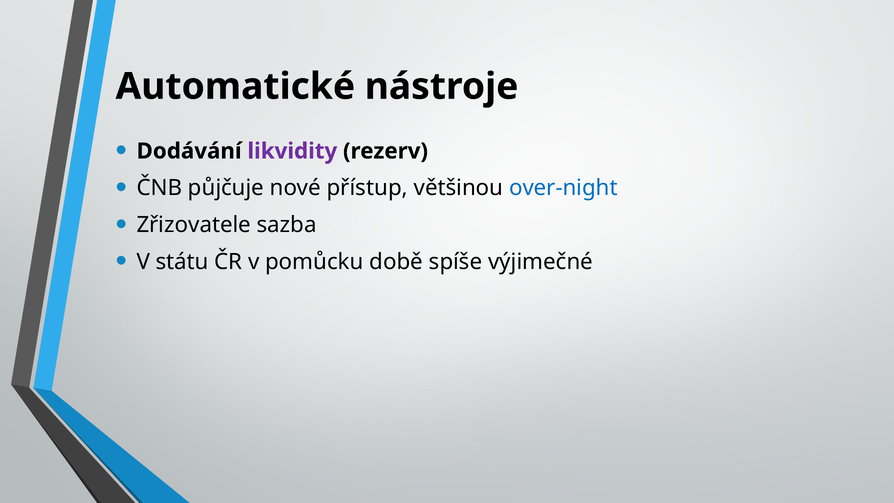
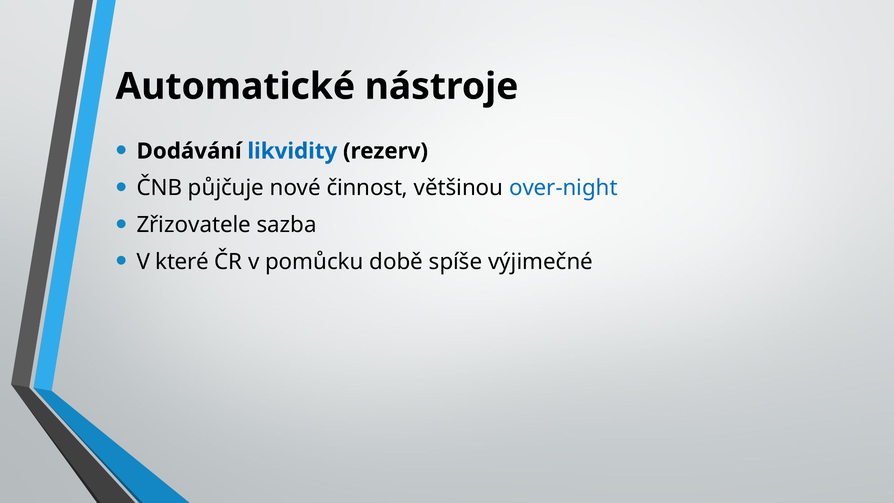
likvidity colour: purple -> blue
přístup: přístup -> činnost
státu: státu -> které
